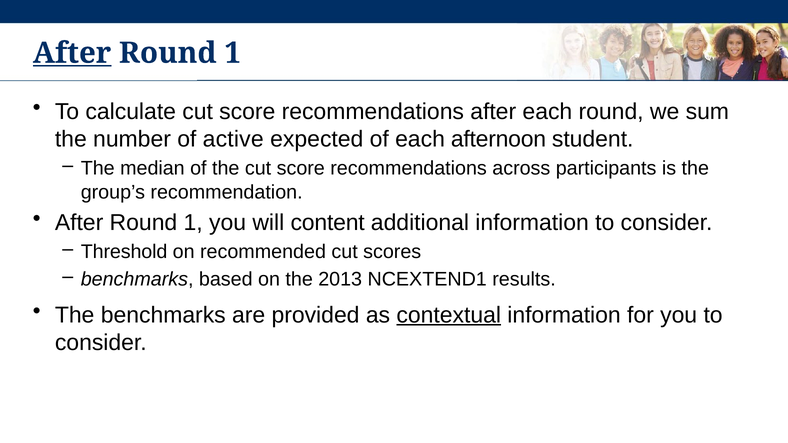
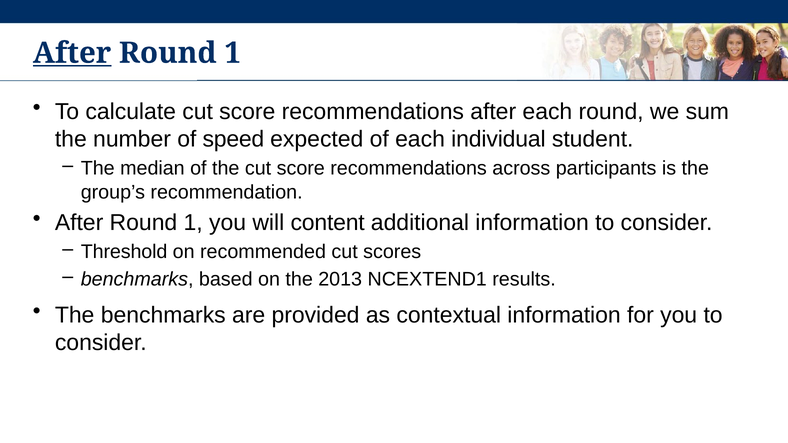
active: active -> speed
afternoon: afternoon -> individual
contextual underline: present -> none
